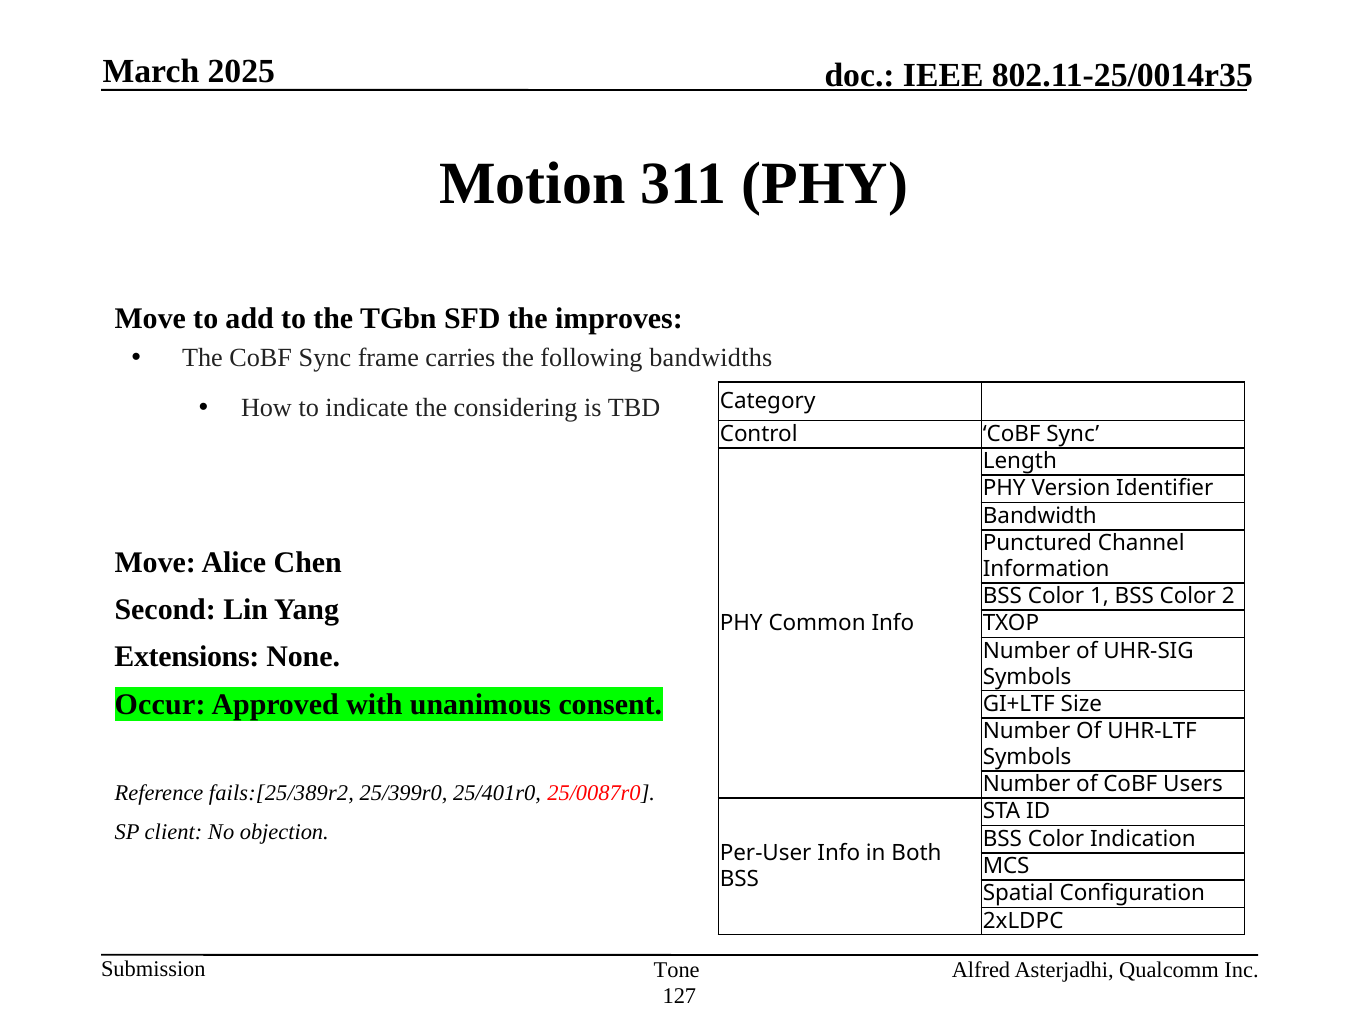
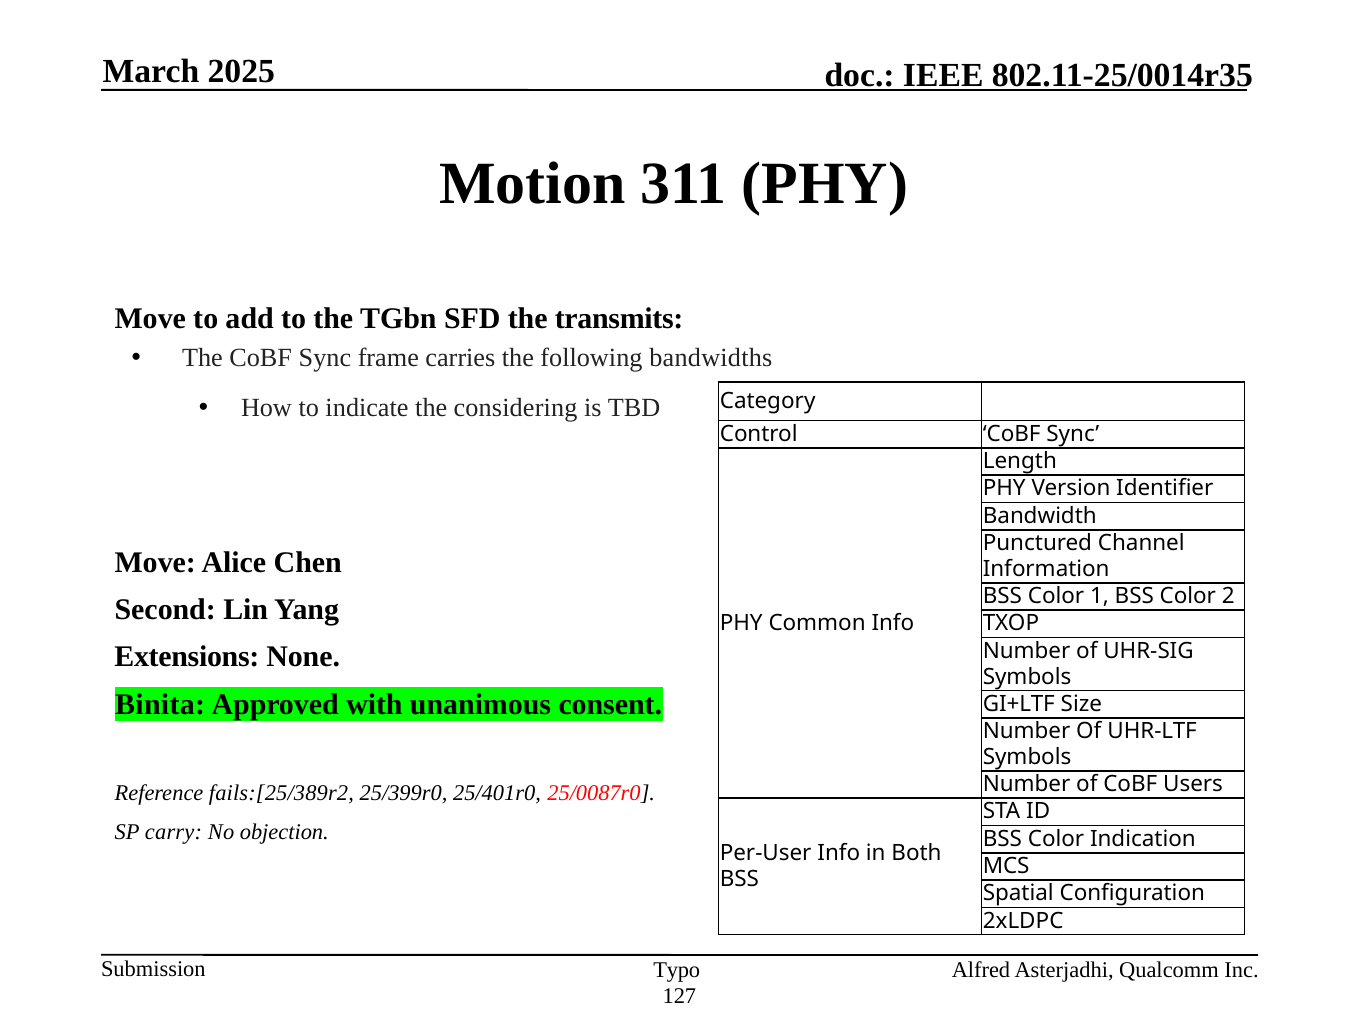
improves: improves -> transmits
Occur: Occur -> Binita
client: client -> carry
Tone: Tone -> Typo
